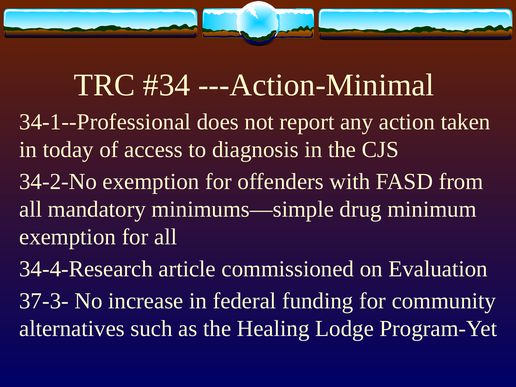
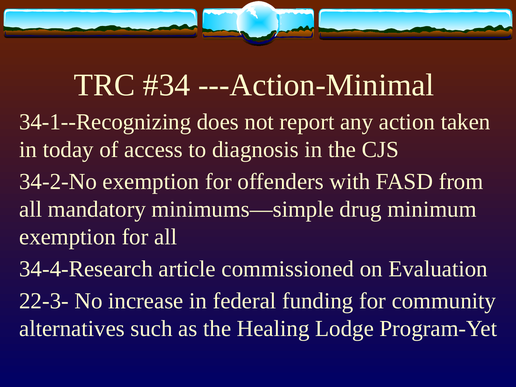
34-1--Professional: 34-1--Professional -> 34-1--Recognizing
37-3-: 37-3- -> 22-3-
